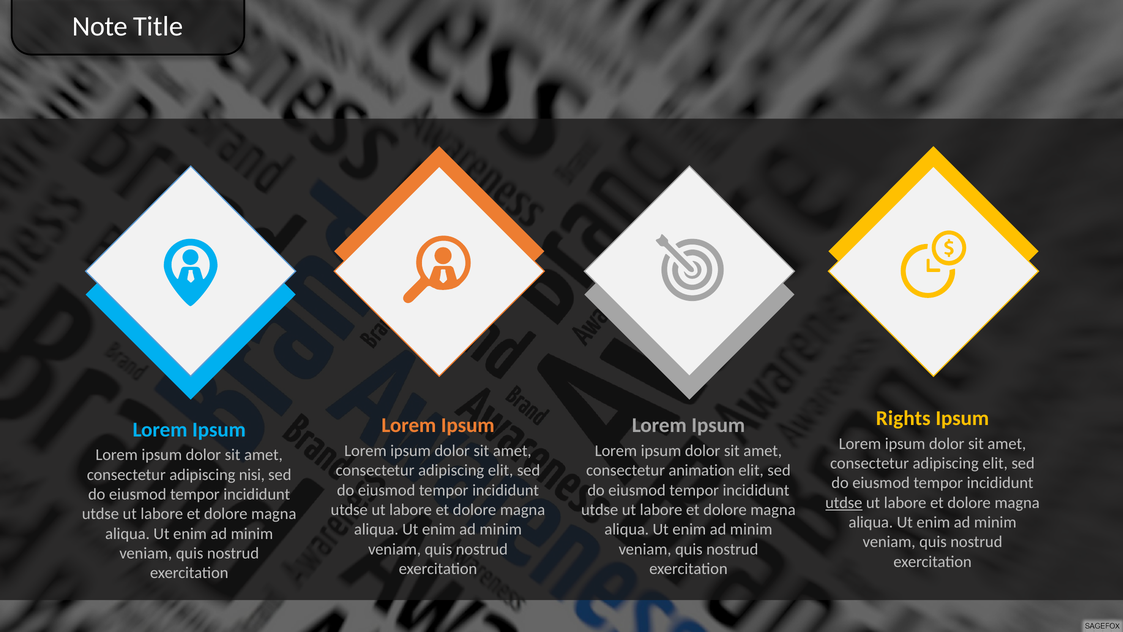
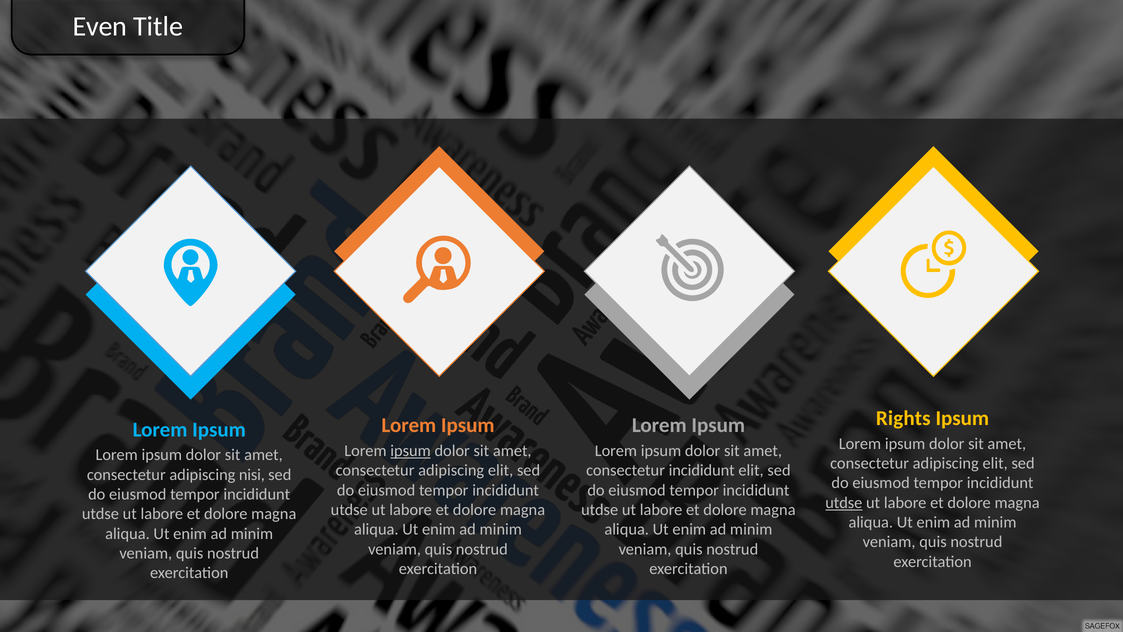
Note: Note -> Even
ipsum at (411, 451) underline: none -> present
consectetur animation: animation -> incididunt
